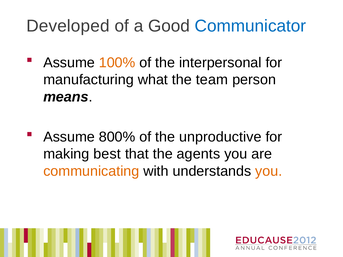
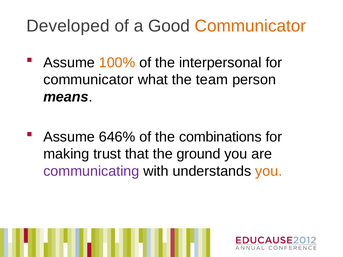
Communicator at (250, 26) colour: blue -> orange
manufacturing at (89, 80): manufacturing -> communicator
800%: 800% -> 646%
unproductive: unproductive -> combinations
best: best -> trust
agents: agents -> ground
communicating colour: orange -> purple
